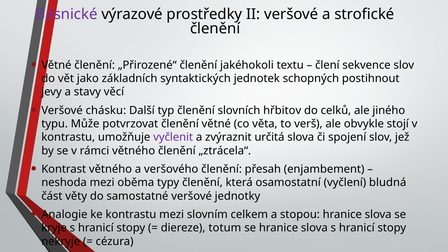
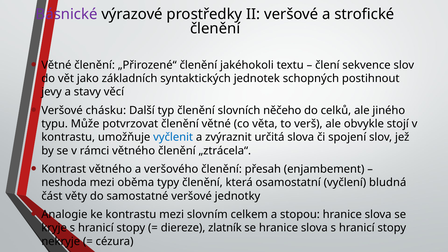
hřbitov: hřbitov -> něčeho
vyčlenit colour: purple -> blue
totum: totum -> zlatník
